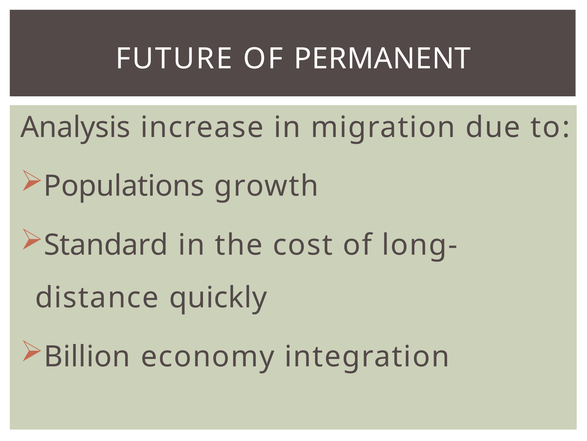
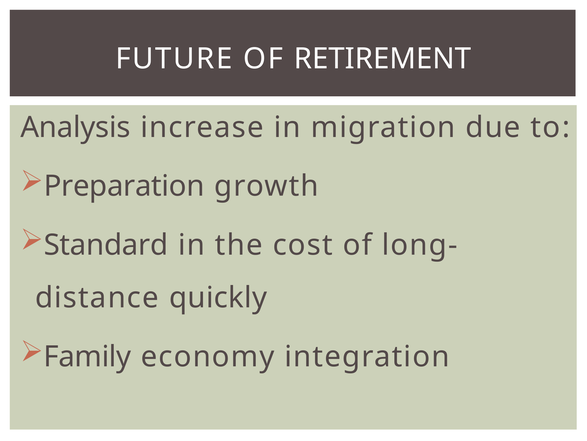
PERMANENT: PERMANENT -> RETIREMENT
Populations: Populations -> Preparation
Billion: Billion -> Family
